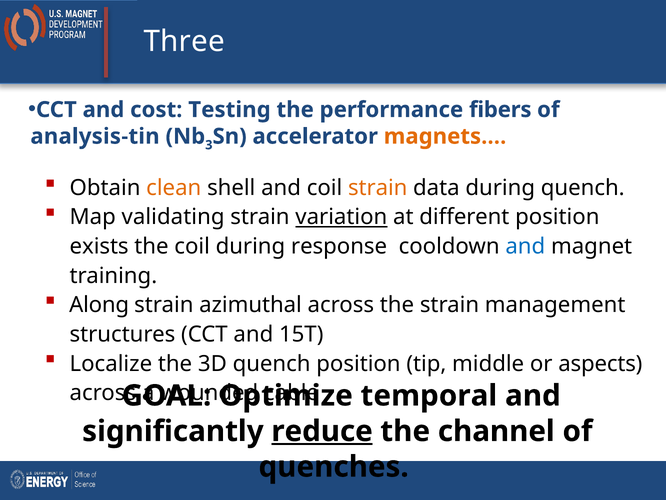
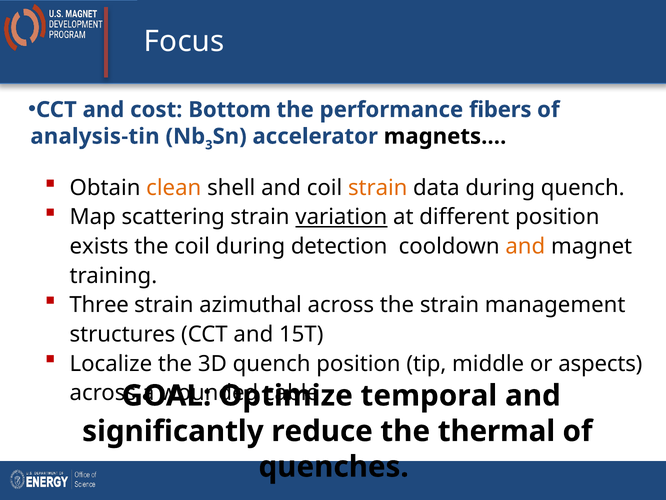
Three: Three -> Focus
Testing: Testing -> Bottom
magnets… colour: orange -> black
validating: validating -> scattering
response: response -> detection
and at (525, 246) colour: blue -> orange
Along: Along -> Three
reduce underline: present -> none
channel: channel -> thermal
